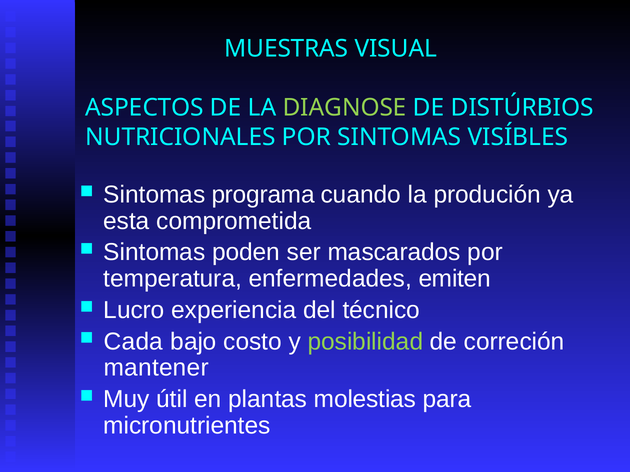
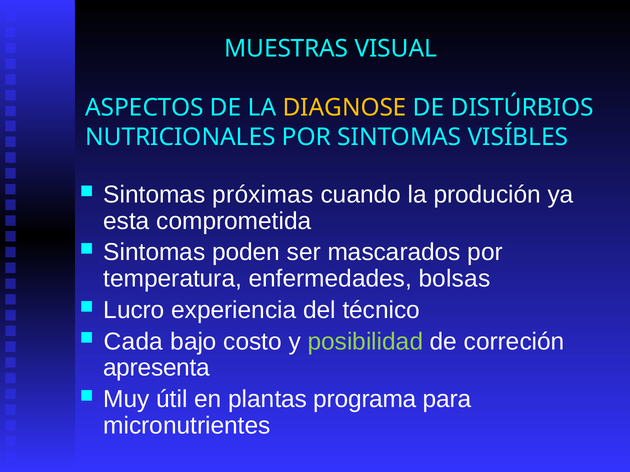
DIAGNOSE colour: light green -> yellow
programa: programa -> próximas
emiten: emiten -> bolsas
mantener: mantener -> apresenta
molestias: molestias -> programa
